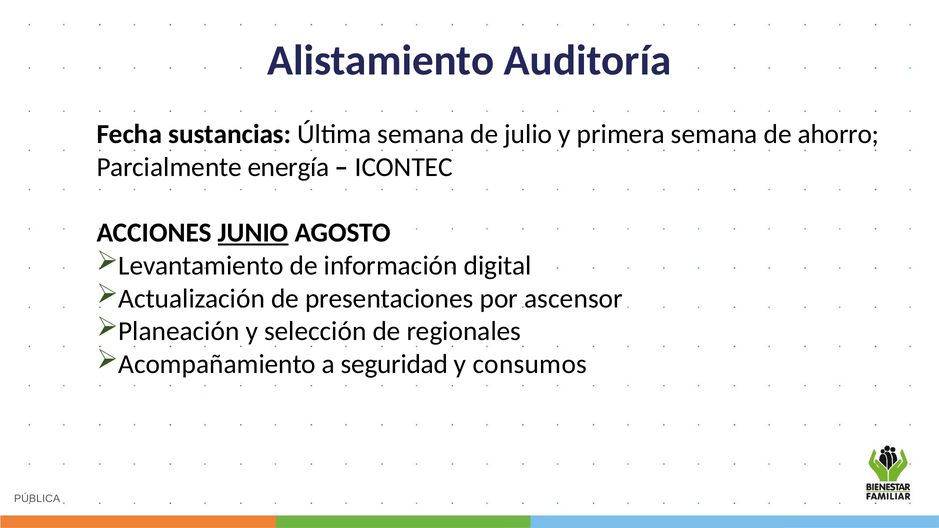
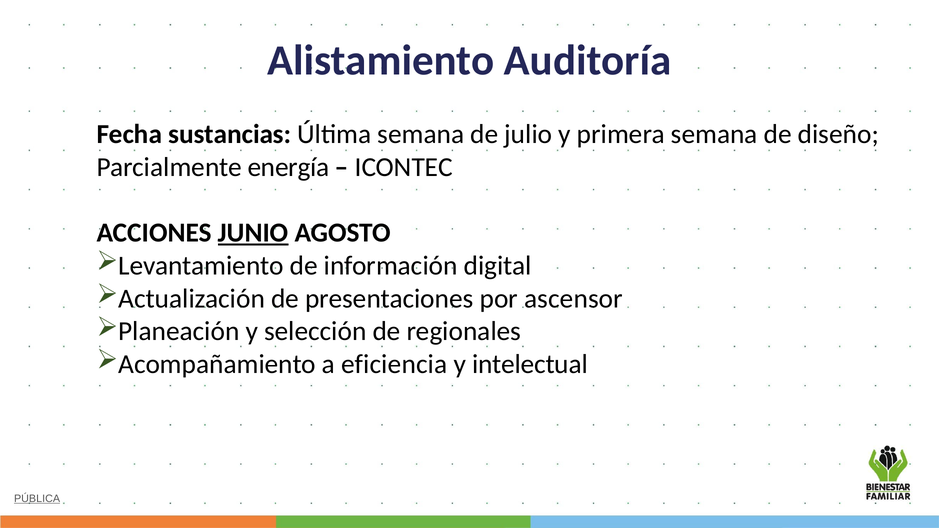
ahorro: ahorro -> diseño
seguridad: seguridad -> eficiencia
consumos: consumos -> intelectual
PÚBLICA underline: none -> present
